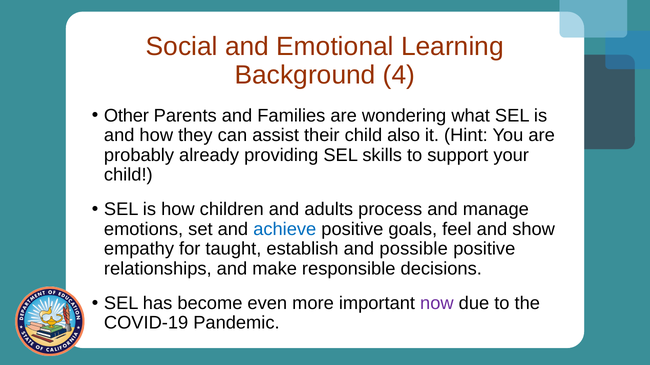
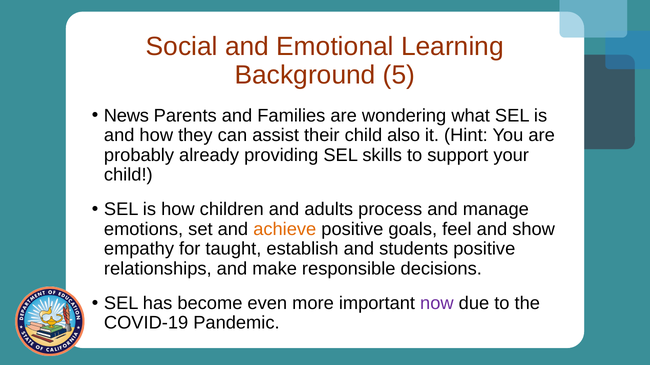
4: 4 -> 5
Other: Other -> News
achieve colour: blue -> orange
possible: possible -> students
